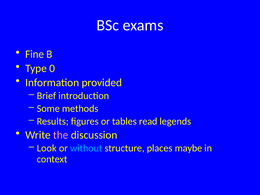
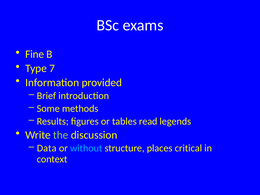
0: 0 -> 7
the colour: pink -> light green
Look: Look -> Data
maybe: maybe -> critical
